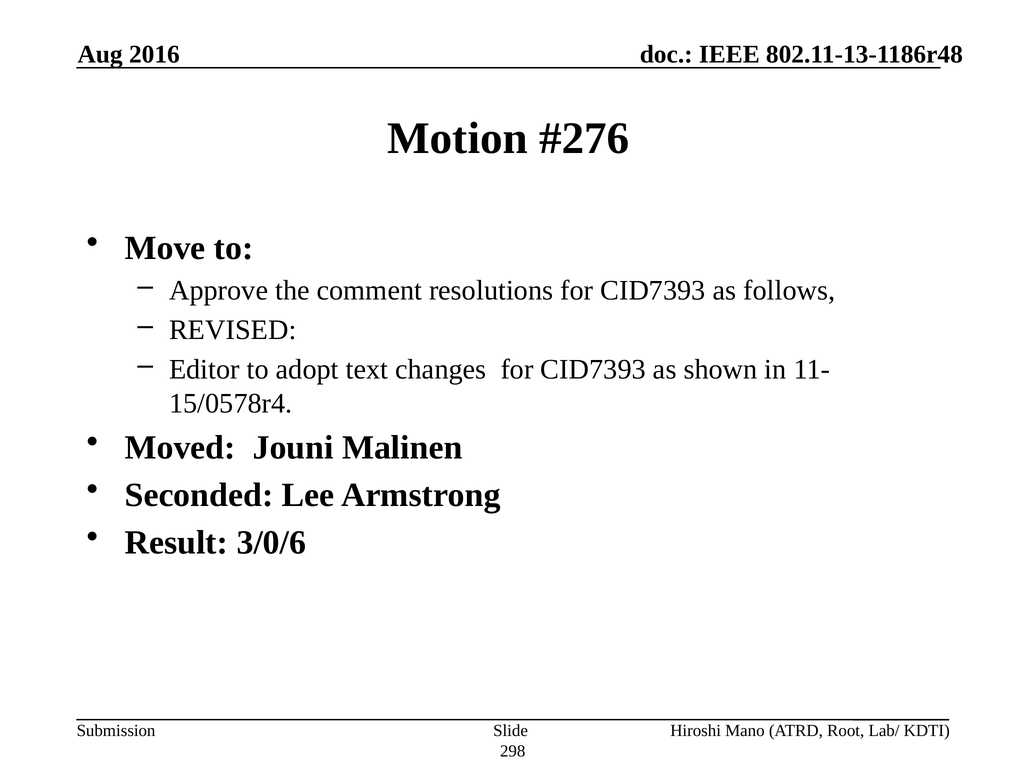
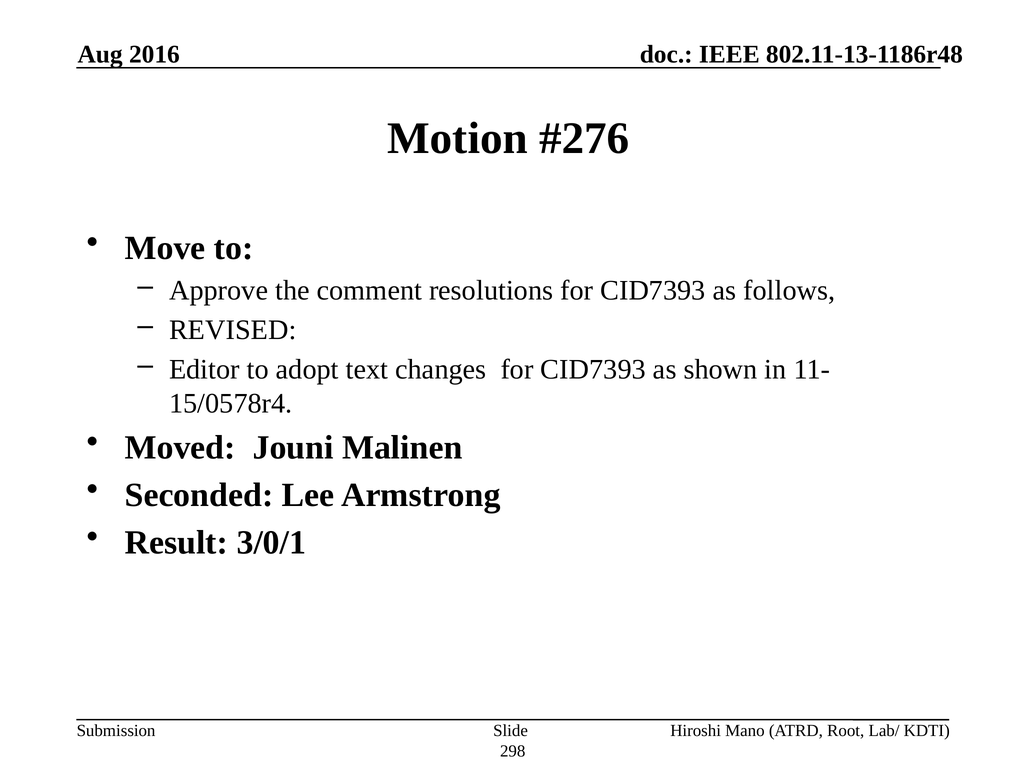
3/0/6: 3/0/6 -> 3/0/1
